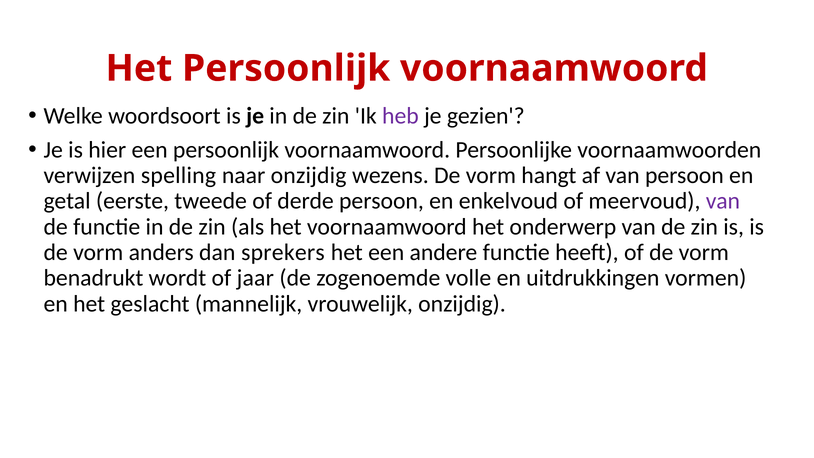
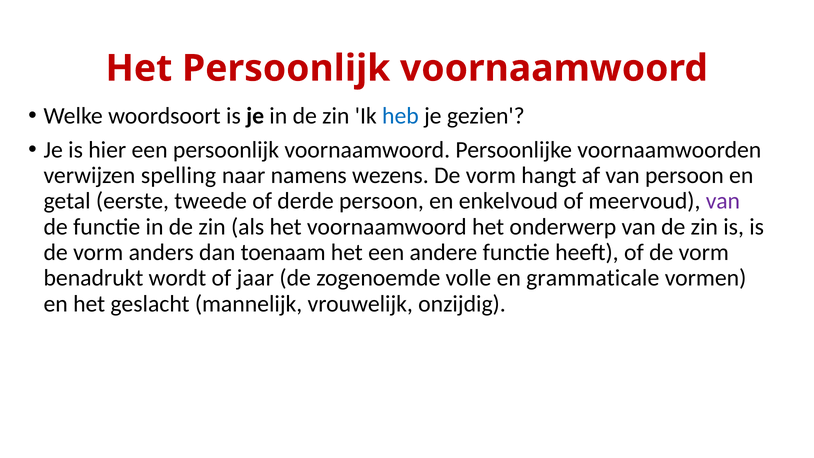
heb colour: purple -> blue
naar onzijdig: onzijdig -> namens
sprekers: sprekers -> toenaam
uitdrukkingen: uitdrukkingen -> grammaticale
